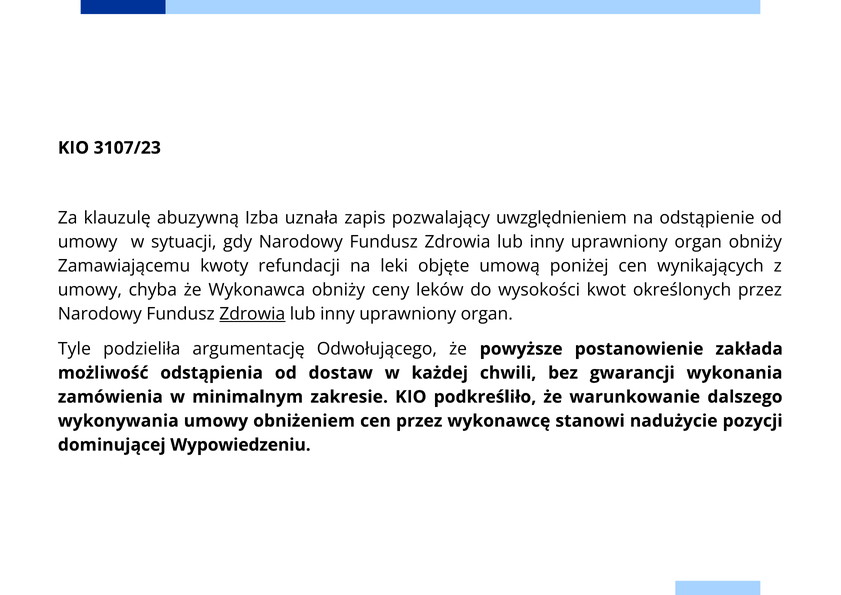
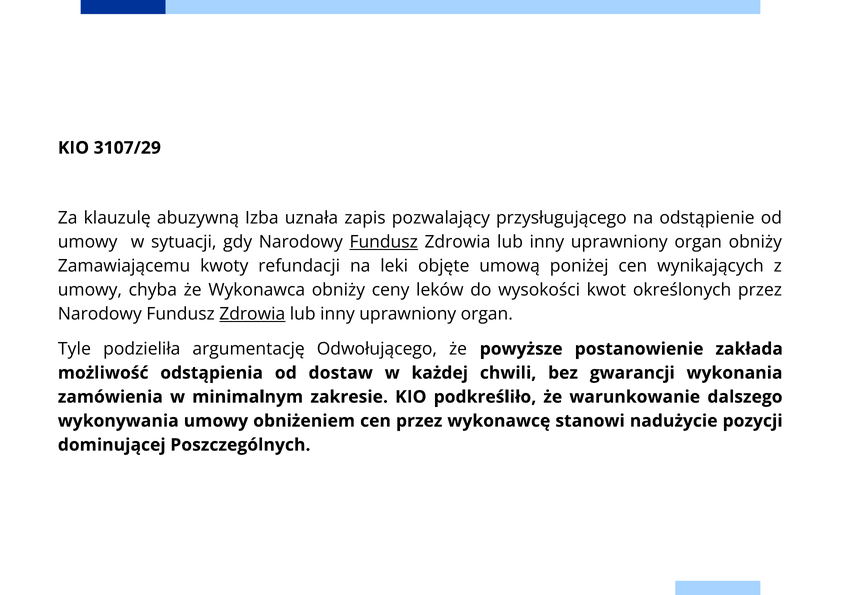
3107/23: 3107/23 -> 3107/29
uwzględnieniem: uwzględnieniem -> przysługującego
Fundusz at (384, 242) underline: none -> present
Wypowiedzeniu: Wypowiedzeniu -> Poszczególnych
